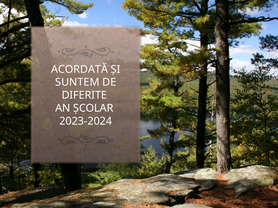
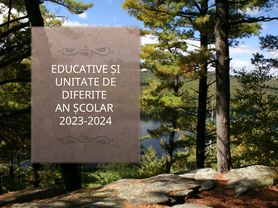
ACORDATĂ: ACORDATĂ -> EDUCATIVE
SUNTEM: SUNTEM -> UNITATE
